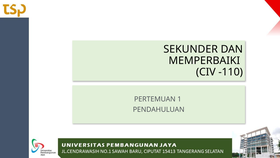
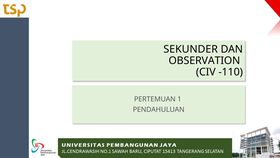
MEMPERBAIKI: MEMPERBAIKI -> OBSERVATION
